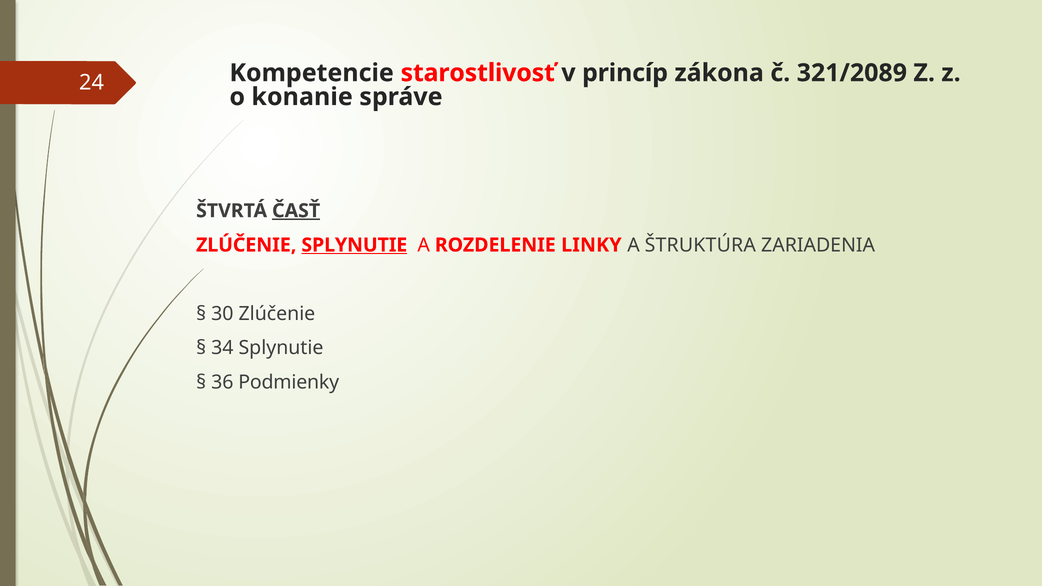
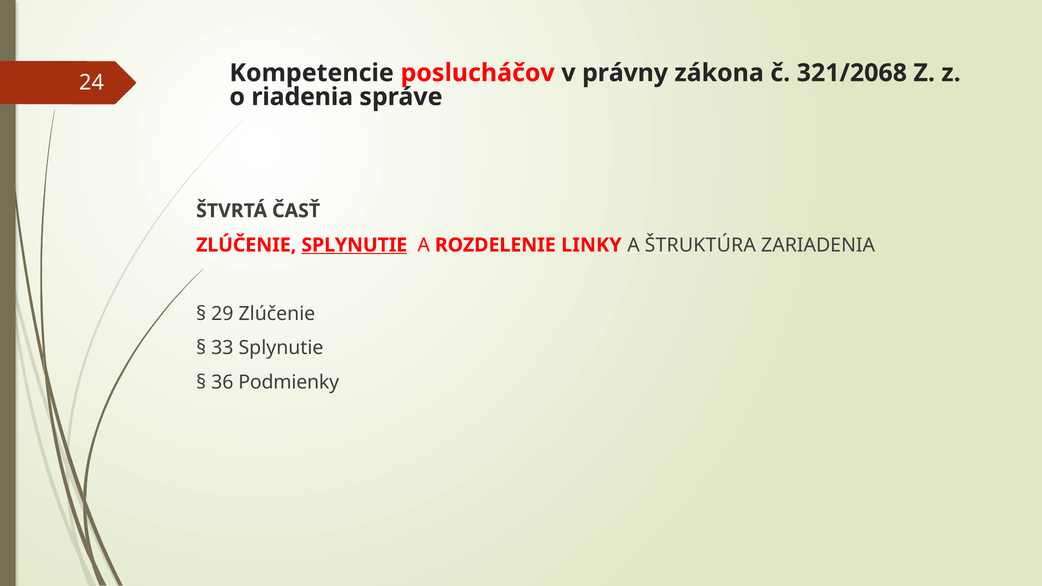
starostlivosť: starostlivosť -> poslucháčov
princíp: princíp -> právny
321/2089: 321/2089 -> 321/2068
konanie: konanie -> riadenia
ČASŤ underline: present -> none
30: 30 -> 29
34: 34 -> 33
